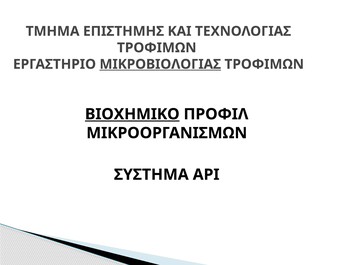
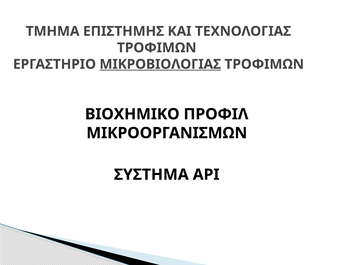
ΒΙΟΧΗΜΙΚΟ underline: present -> none
